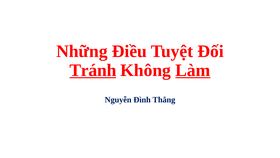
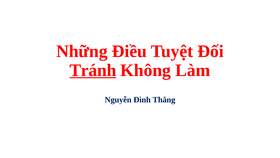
Làm underline: present -> none
